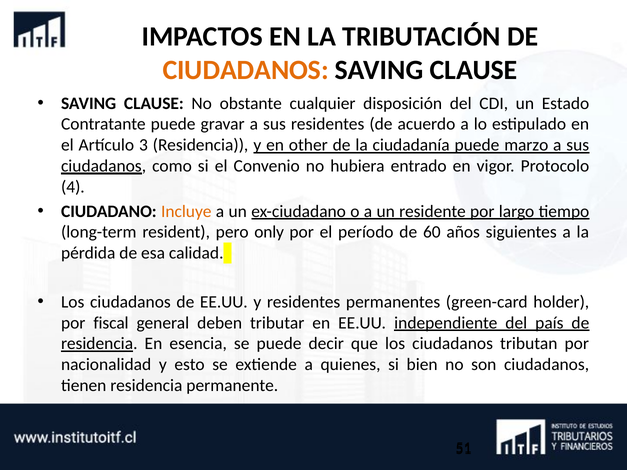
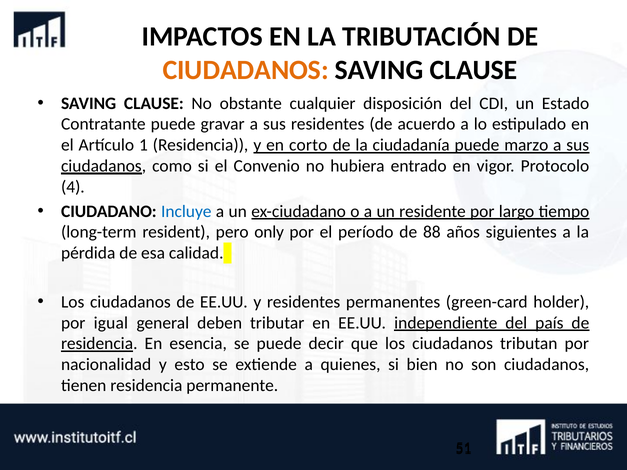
3: 3 -> 1
other: other -> corto
Incluye colour: orange -> blue
60: 60 -> 88
fiscal: fiscal -> igual
